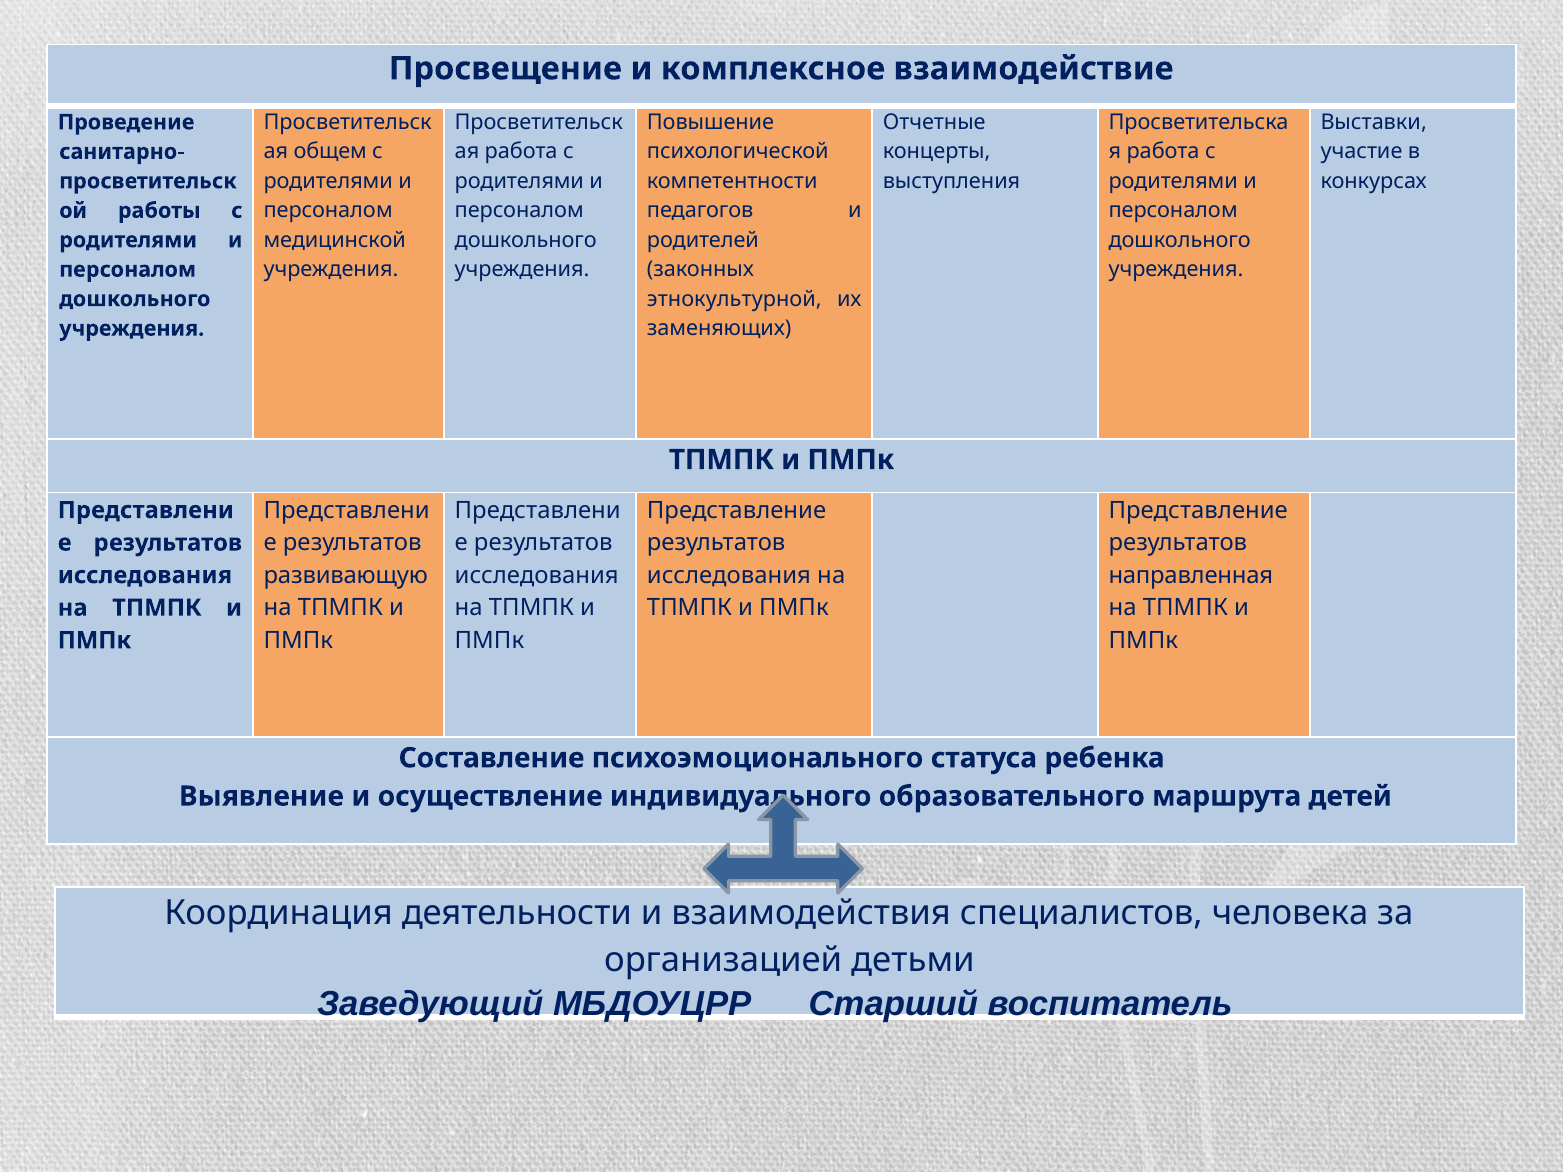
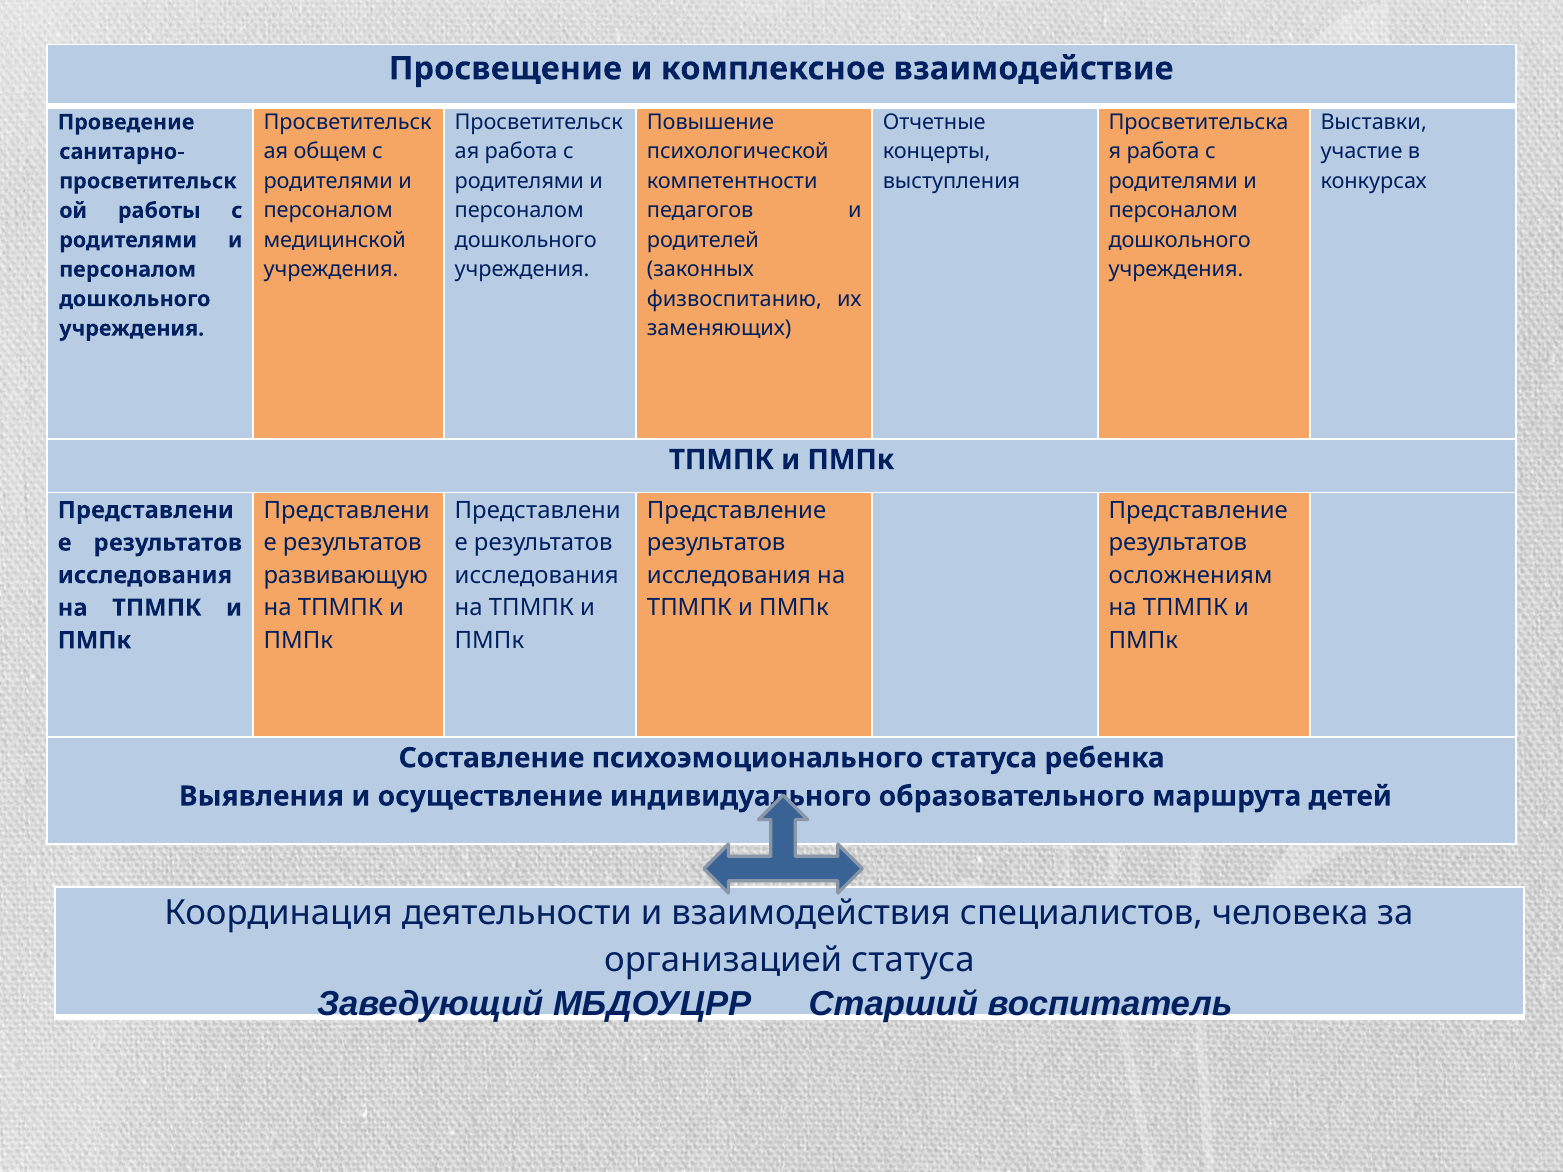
этнокультурной: этнокультурной -> физвоспитанию
направленная: направленная -> осложнениям
Выявление: Выявление -> Выявления
организацией детьми: детьми -> статуса
